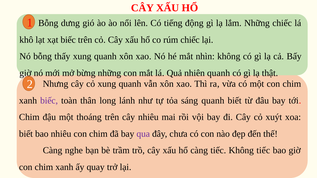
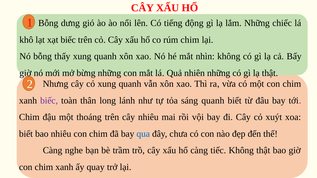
rúm chiếc: chiếc -> chim
nhiên quanh: quanh -> những
qua colour: purple -> blue
Không tiếc: tiếc -> thật
